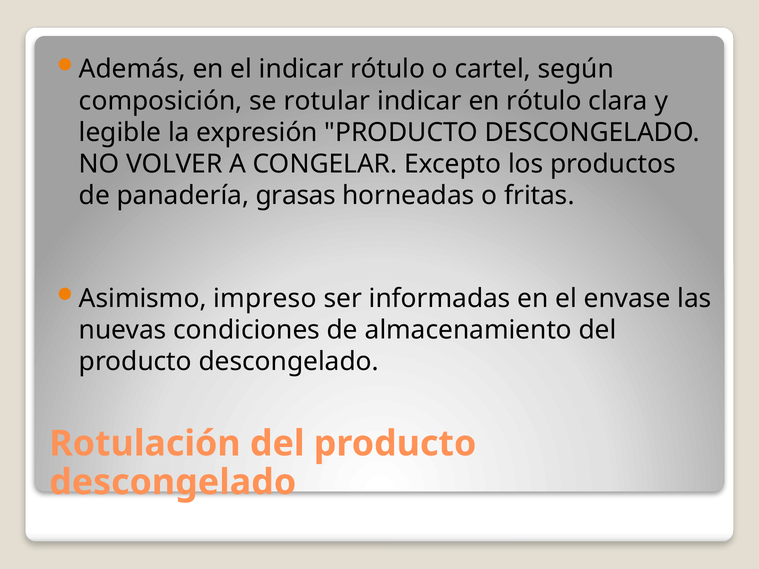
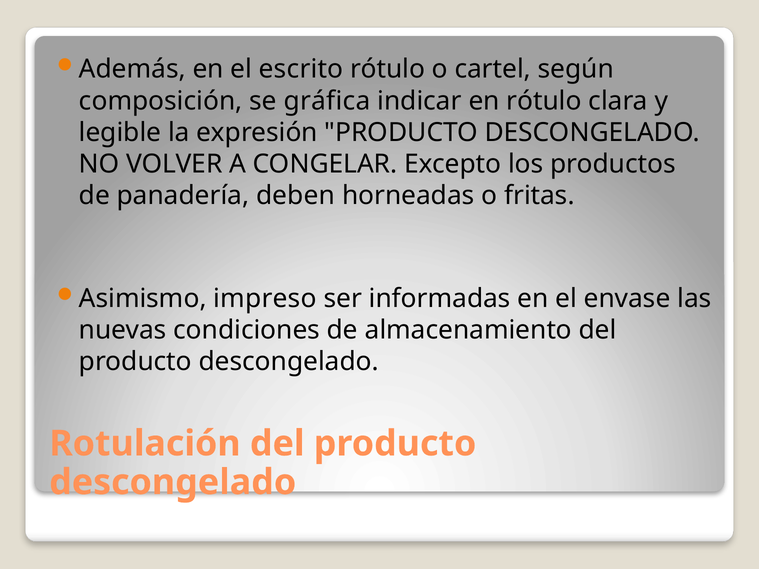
el indicar: indicar -> escrito
rotular: rotular -> gráfica
grasas: grasas -> deben
